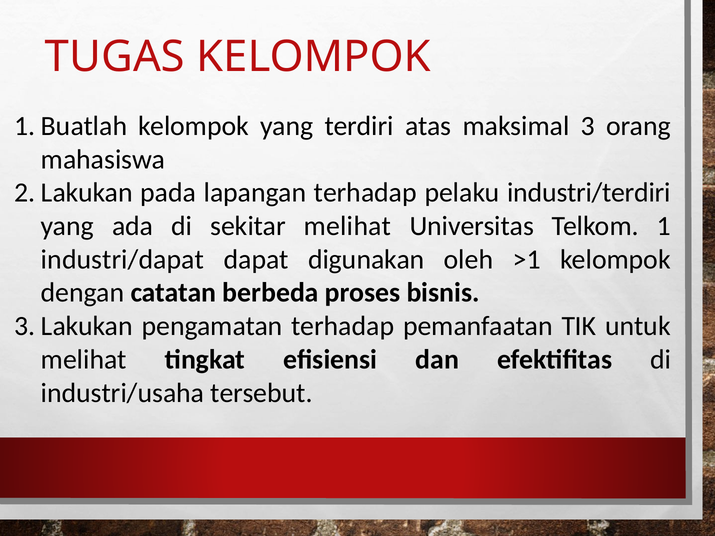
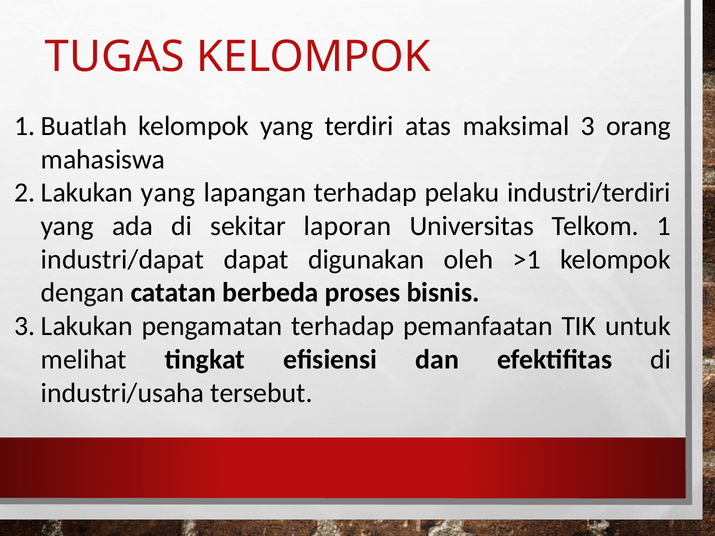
pada at (168, 193): pada -> yang
sekitar melihat: melihat -> laporan
